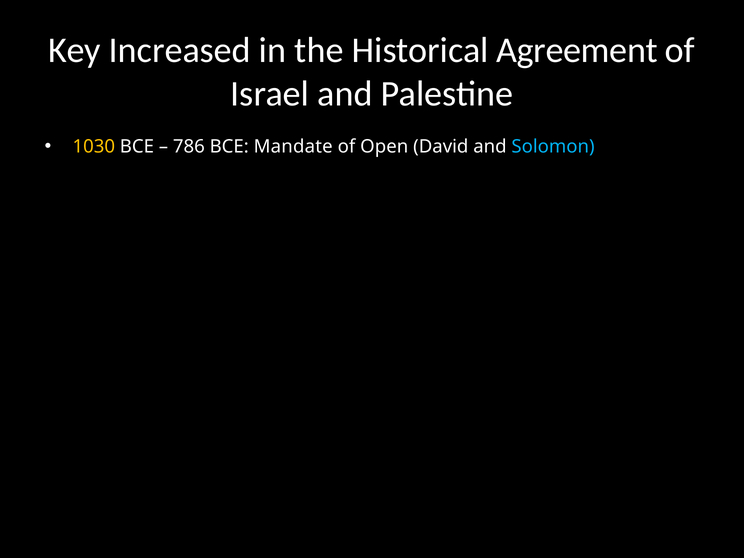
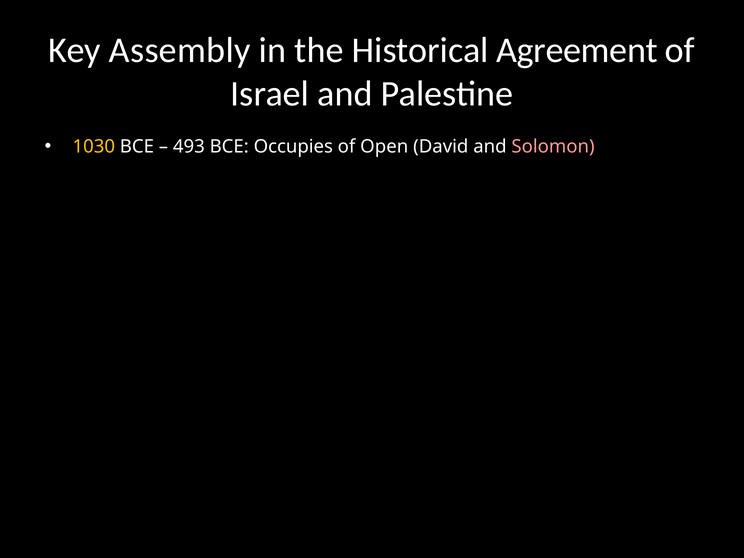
Increased: Increased -> Assembly
786: 786 -> 493
Mandate: Mandate -> Occupies
Solomon colour: light blue -> pink
